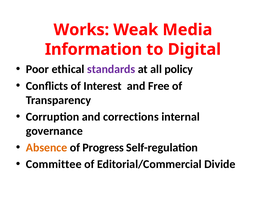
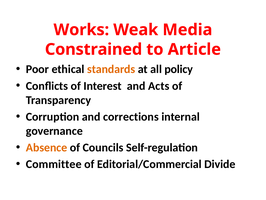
Information: Information -> Constrained
Digital: Digital -> Article
standards colour: purple -> orange
Free: Free -> Acts
Progress: Progress -> Councils
